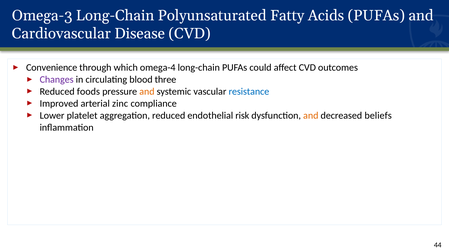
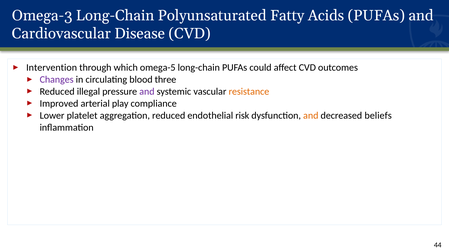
Convenience: Convenience -> Intervention
omega-4: omega-4 -> omega-5
foods: foods -> illegal
and at (147, 92) colour: orange -> purple
resistance colour: blue -> orange
zinc: zinc -> play
